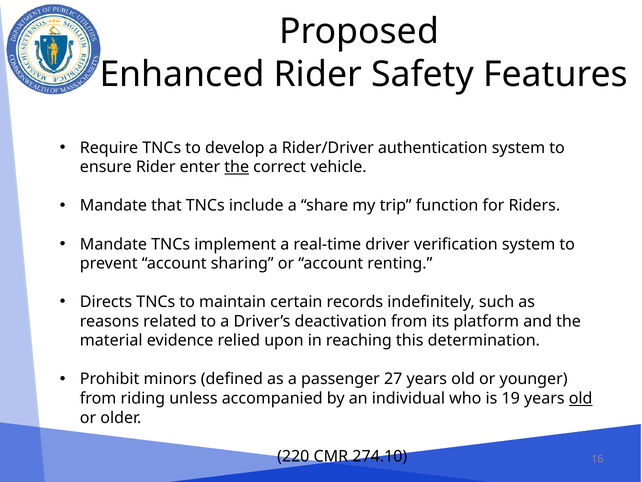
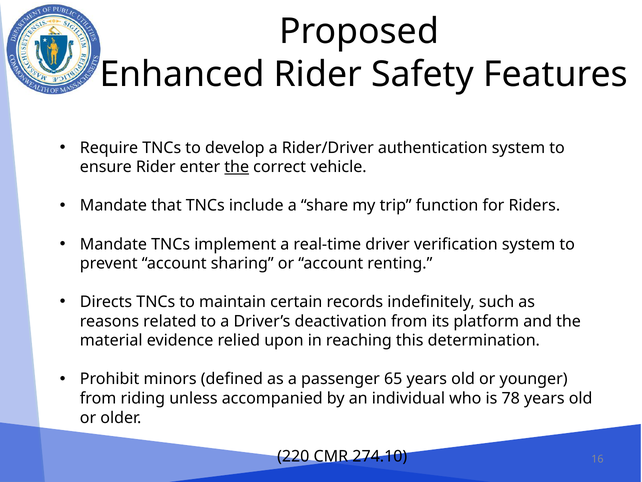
27: 27 -> 65
19: 19 -> 78
old at (581, 398) underline: present -> none
